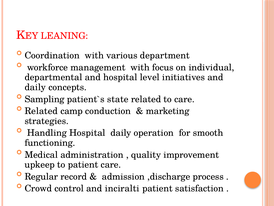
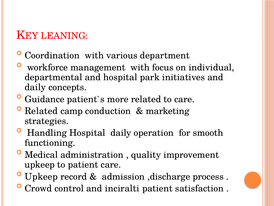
level: level -> park
Sampling: Sampling -> Guidance
state: state -> more
Regular at (41, 176): Regular -> Upkeep
